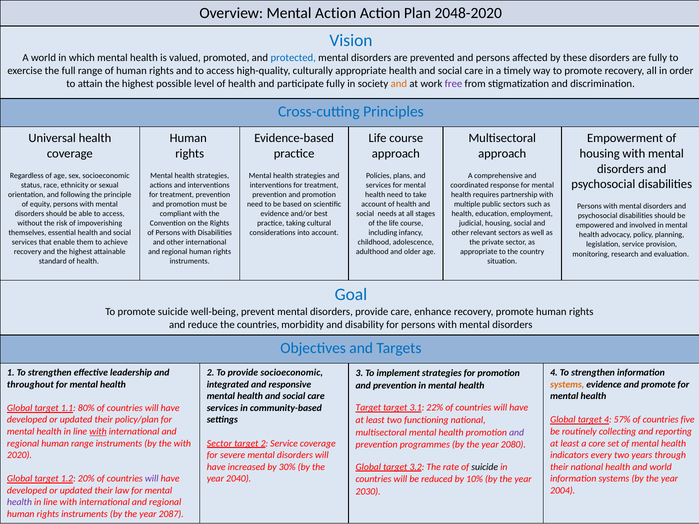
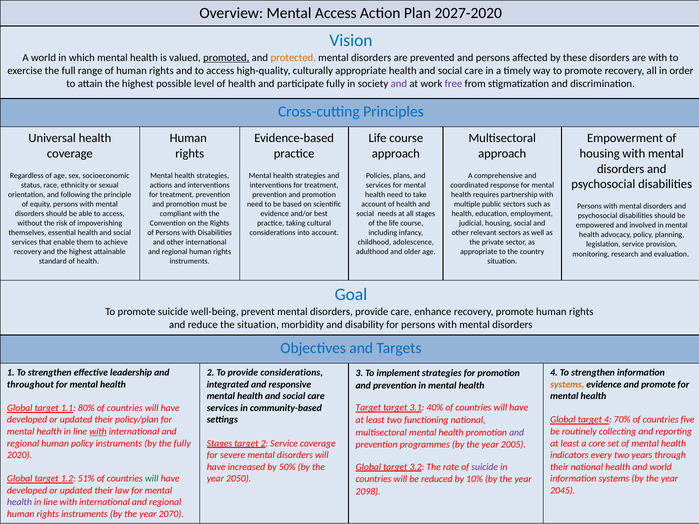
Mental Action: Action -> Access
2048-2020: 2048-2020 -> 2027-2020
promoted underline: none -> present
protected colour: blue -> orange
are fully: fully -> with
and at (399, 84) colour: orange -> purple
the countries: countries -> situation
provide socioeconomic: socioeconomic -> considerations
22%: 22% -> 40%
57%: 57% -> 70%
human range: range -> policy
the with: with -> fully
Sector at (219, 444): Sector -> Stages
2080: 2080 -> 2005
suicide at (485, 467) colour: black -> purple
30%: 30% -> 50%
20%: 20% -> 51%
will at (152, 479) colour: purple -> green
2040: 2040 -> 2050
2004: 2004 -> 2045
2030: 2030 -> 2098
2087: 2087 -> 2070
